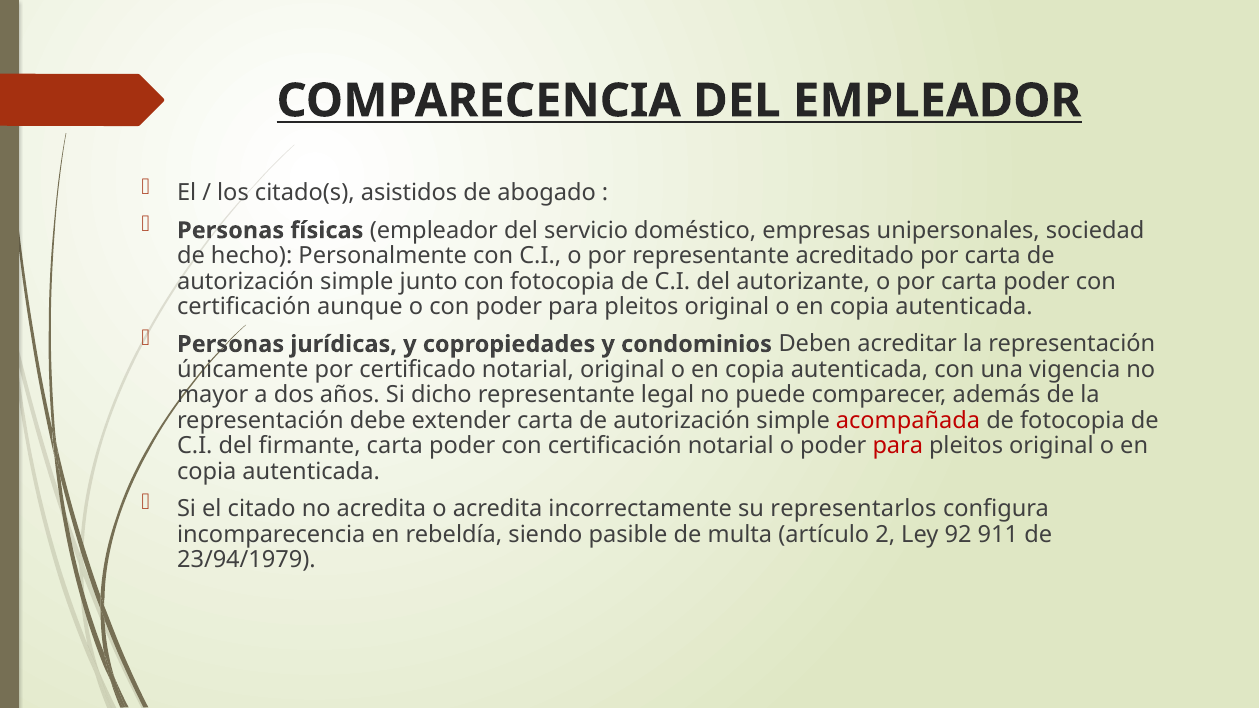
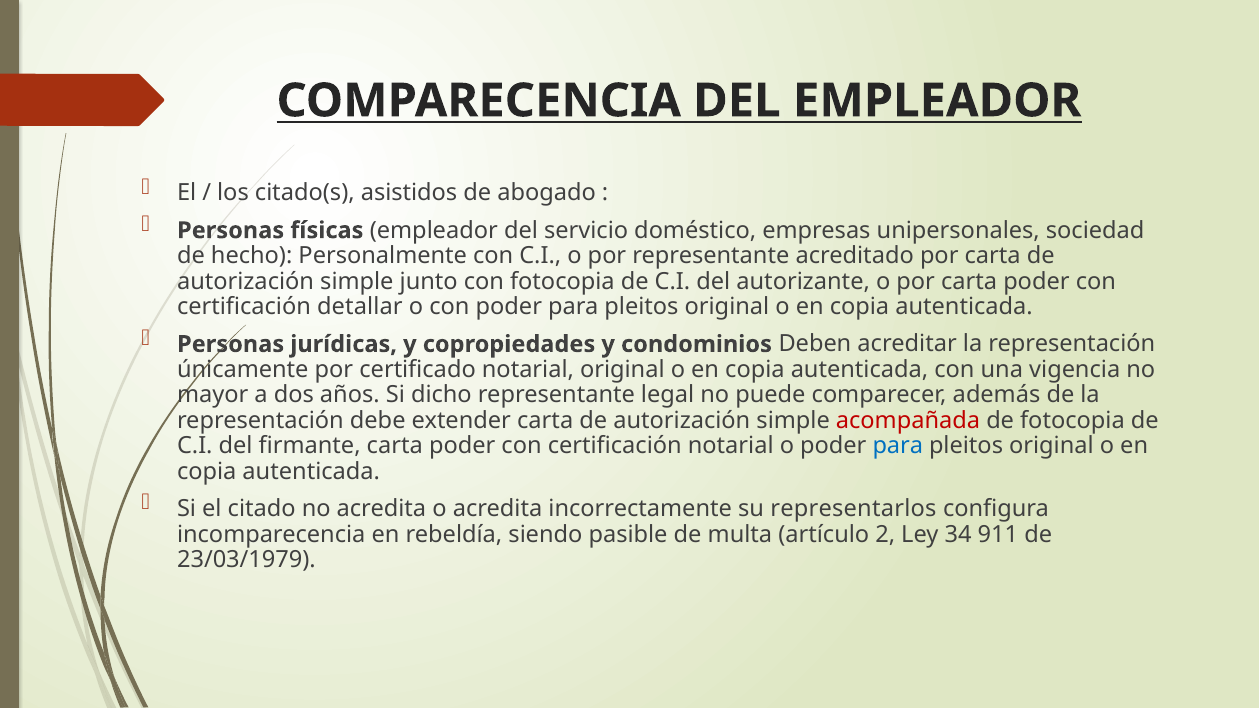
aunque: aunque -> detallar
para at (898, 446) colour: red -> blue
92: 92 -> 34
23/94/1979: 23/94/1979 -> 23/03/1979
